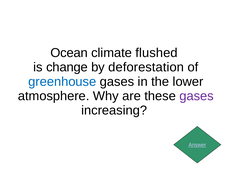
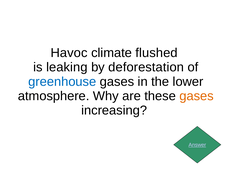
Ocean: Ocean -> Havoc
change: change -> leaking
gases at (197, 96) colour: purple -> orange
